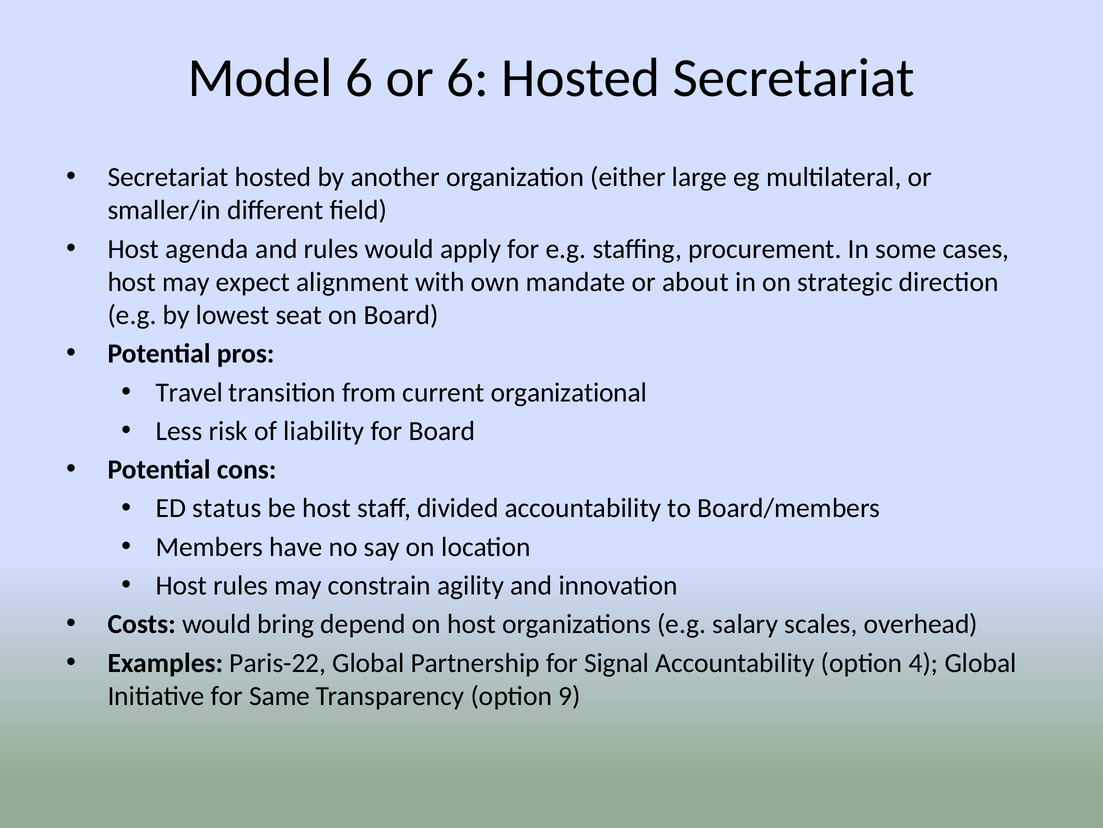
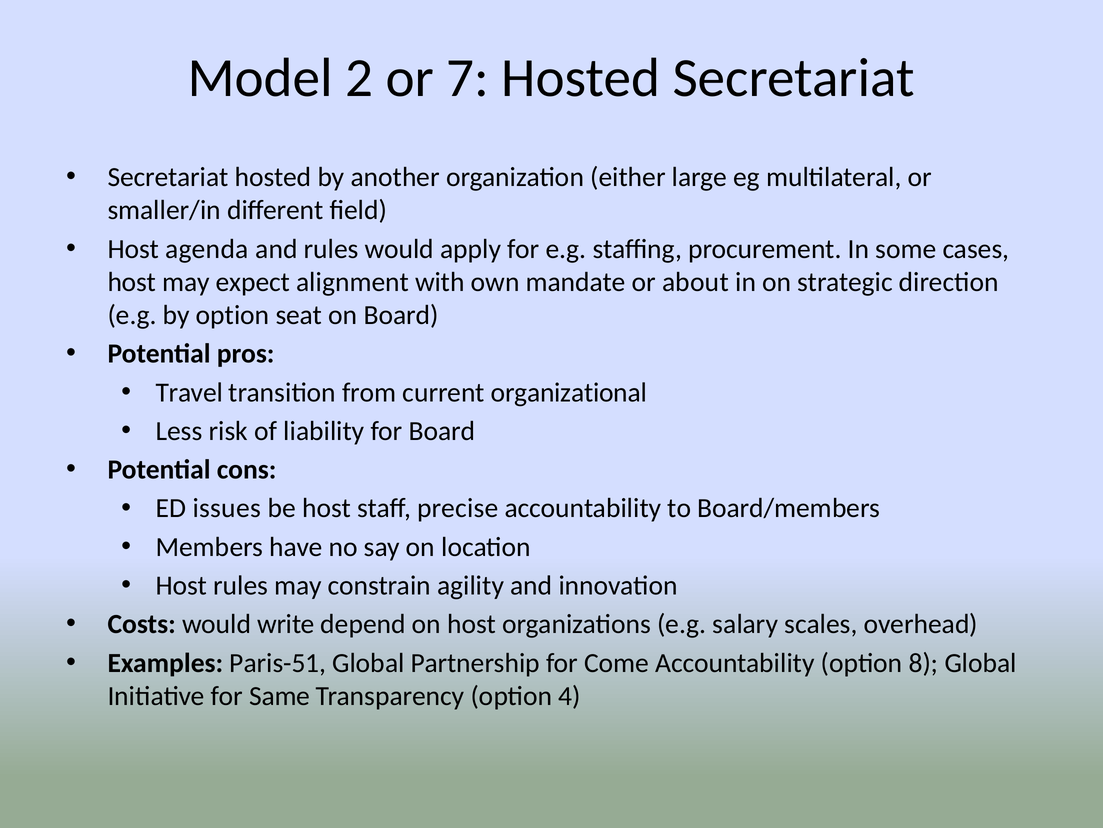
Model 6: 6 -> 2
or 6: 6 -> 7
by lowest: lowest -> option
status: status -> issues
divided: divided -> precise
bring: bring -> write
Paris-22: Paris-22 -> Paris-51
Signal: Signal -> Come
4: 4 -> 8
9: 9 -> 4
